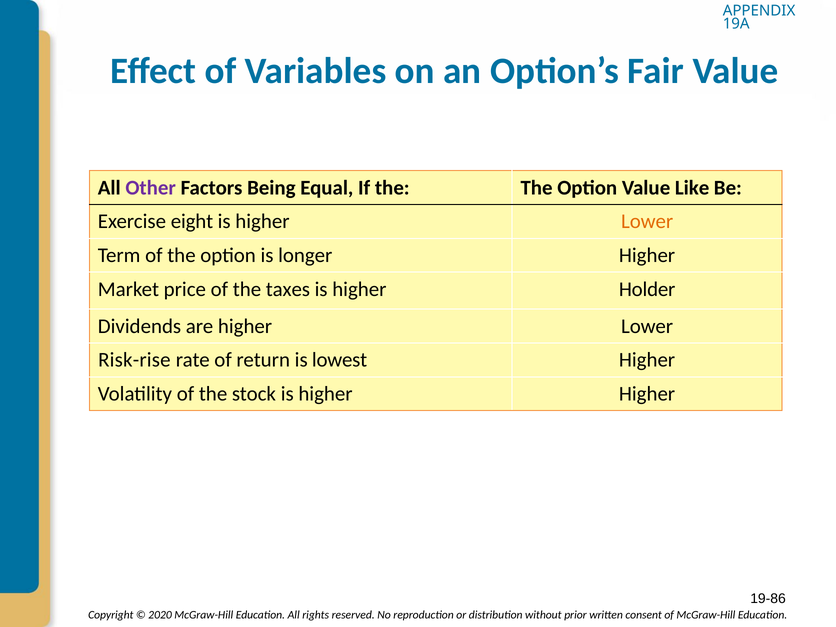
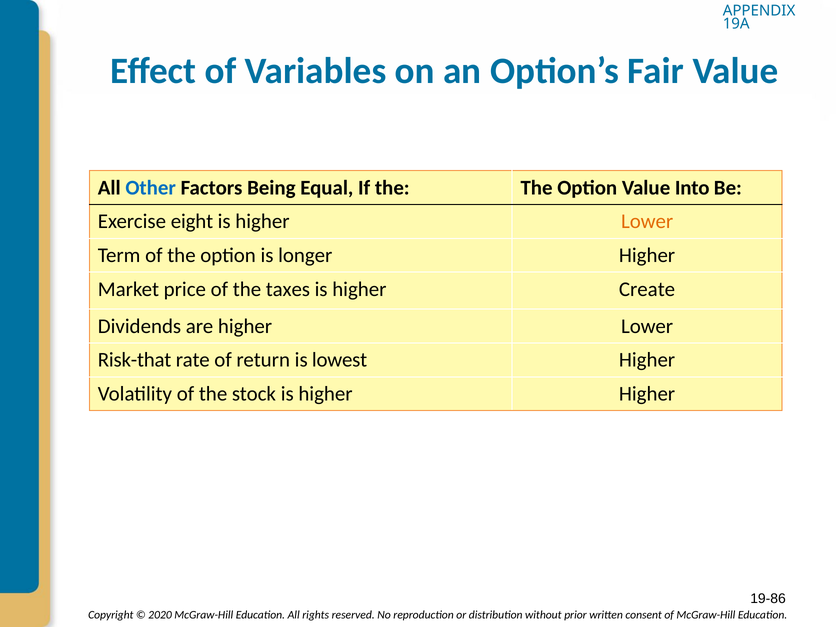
Other colour: purple -> blue
Like: Like -> Into
Holder: Holder -> Create
Risk-rise: Risk-rise -> Risk-that
